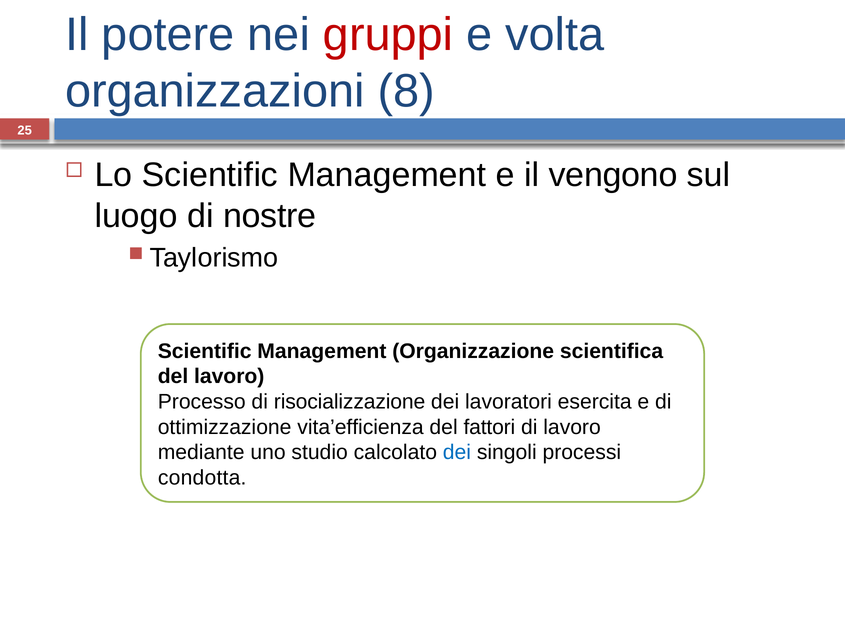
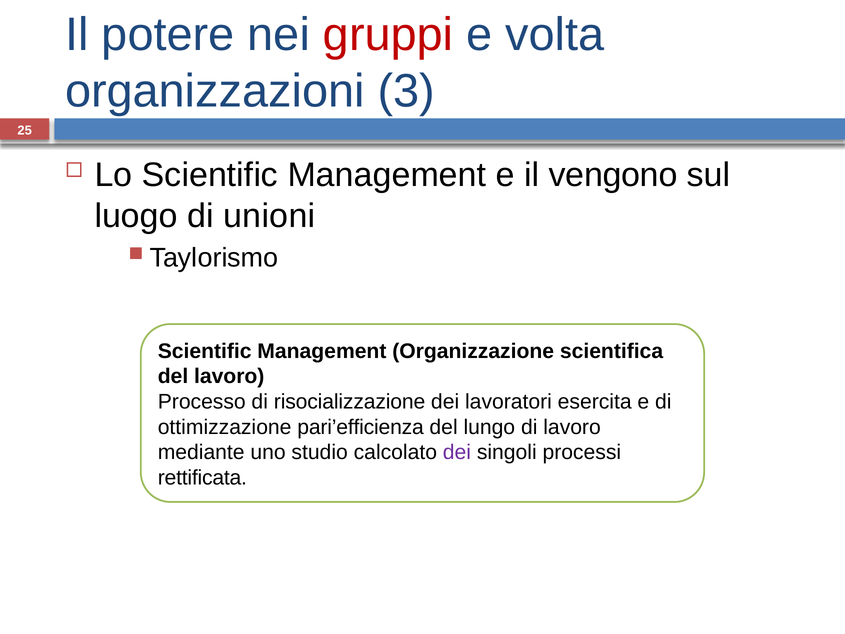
8: 8 -> 3
nostre: nostre -> unioni
vita’efficienza: vita’efficienza -> pari’efficienza
fattori: fattori -> lungo
dei at (457, 452) colour: blue -> purple
condotta: condotta -> rettificata
